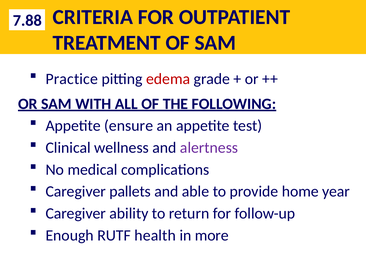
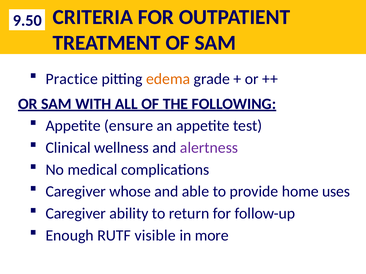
7.88: 7.88 -> 9.50
edema colour: red -> orange
pallets: pallets -> whose
year: year -> uses
health: health -> visible
